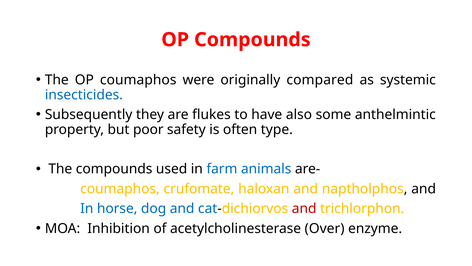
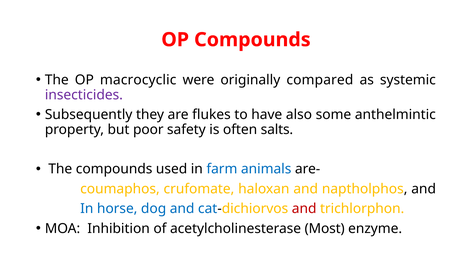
OP coumaphos: coumaphos -> macrocyclic
insecticides colour: blue -> purple
type: type -> salts
Over: Over -> Most
